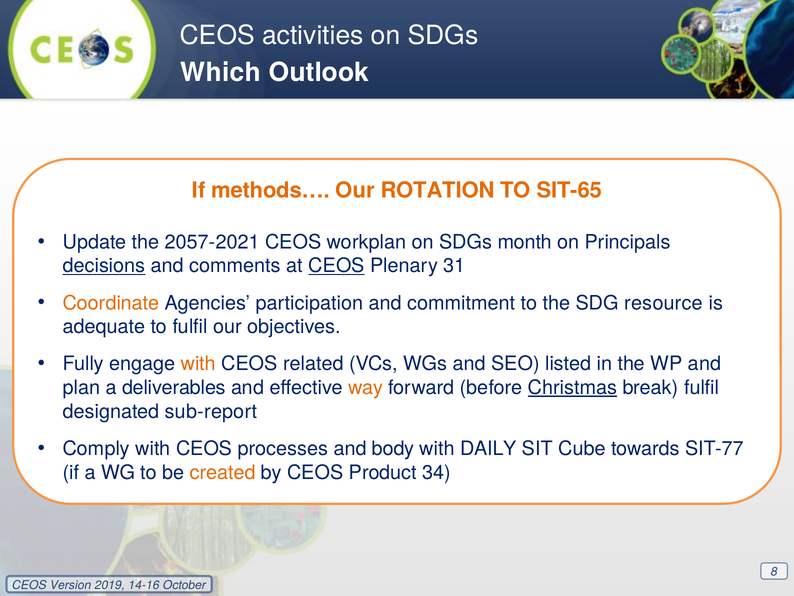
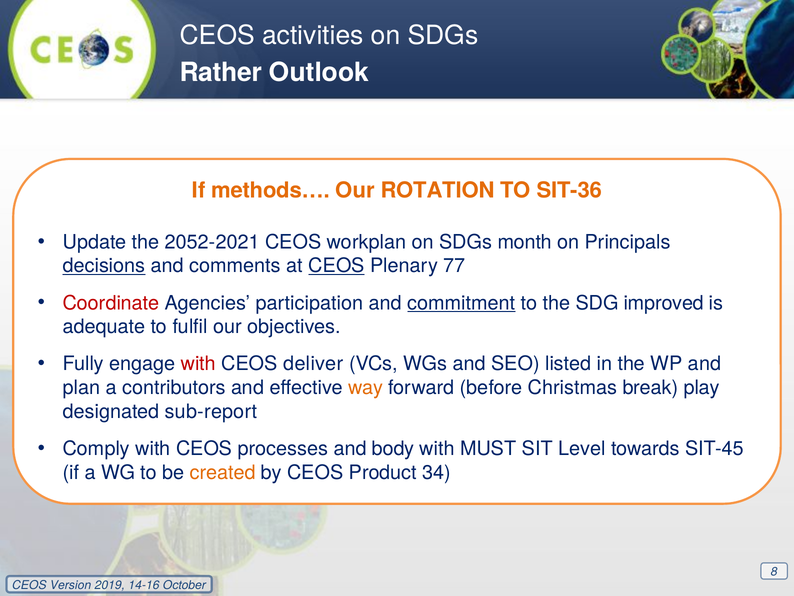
Which: Which -> Rather
SIT-65: SIT-65 -> SIT-36
2057-2021: 2057-2021 -> 2052-2021
31: 31 -> 77
Coordinate colour: orange -> red
commitment underline: none -> present
resource: resource -> improved
with at (198, 364) colour: orange -> red
related: related -> deliver
deliverables: deliverables -> contributors
Christmas underline: present -> none
break fulfil: fulfil -> play
DAILY: DAILY -> MUST
Cube: Cube -> Level
SIT-77: SIT-77 -> SIT-45
